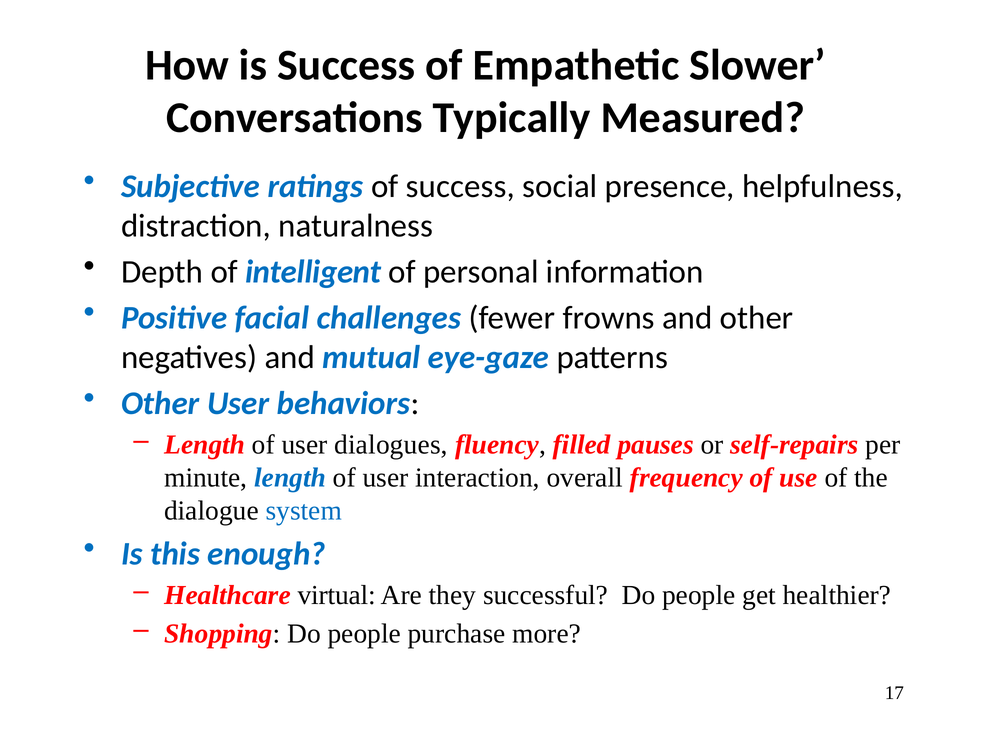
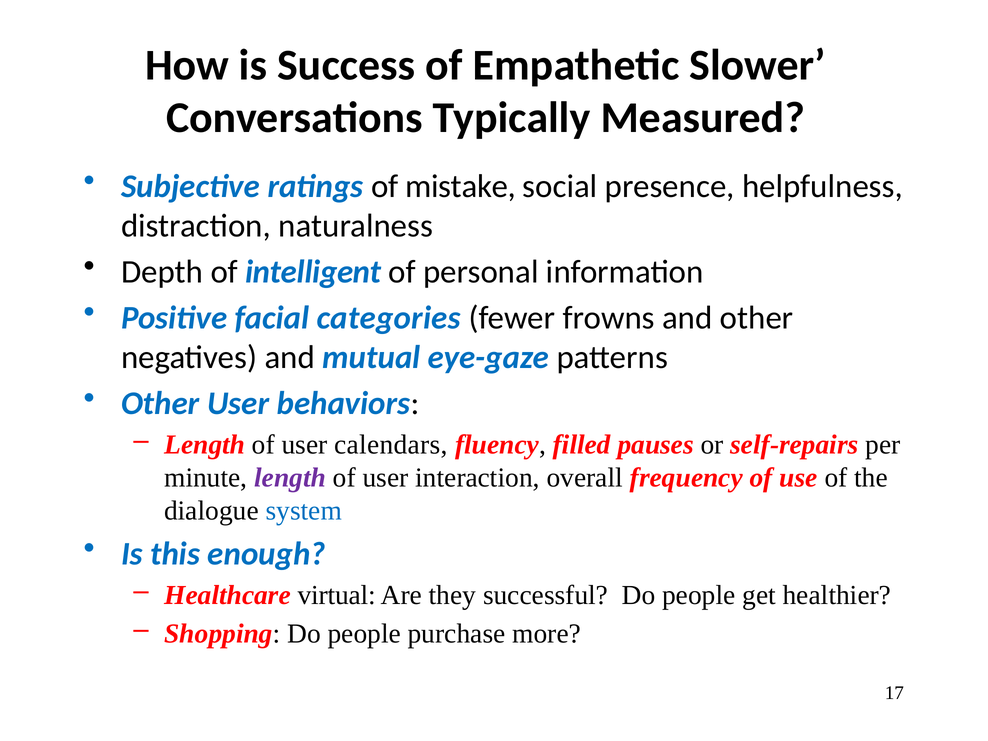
of success: success -> mistake
challenges: challenges -> categories
dialogues: dialogues -> calendars
length at (290, 478) colour: blue -> purple
